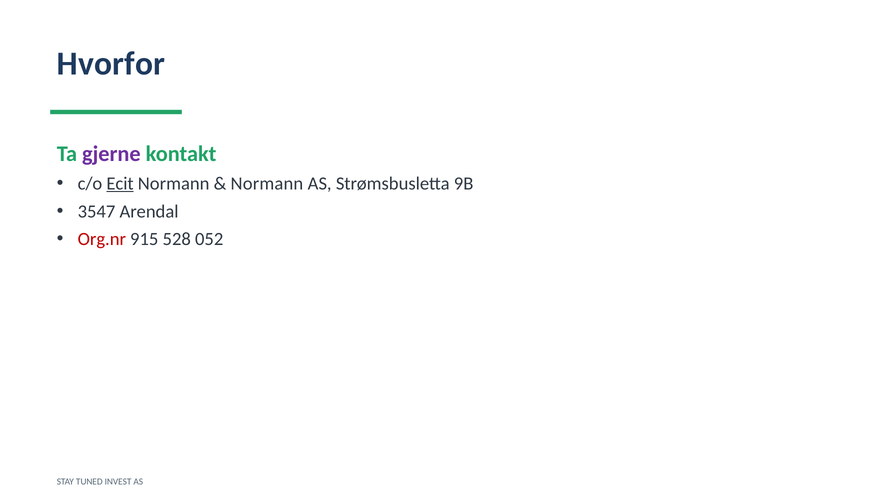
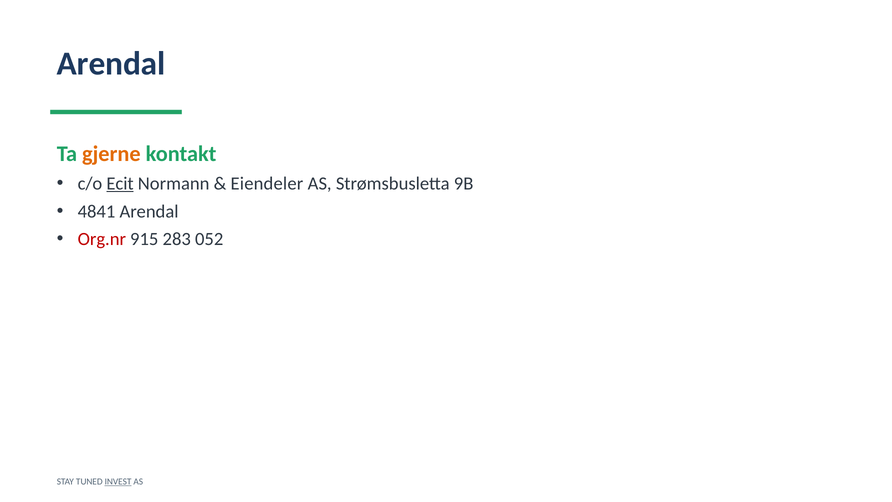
Hvorfor at (111, 64): Hvorfor -> Arendal
gjerne colour: purple -> orange
Normann at (267, 183): Normann -> Eiendeler
3547: 3547 -> 4841
528: 528 -> 283
INVEST underline: none -> present
